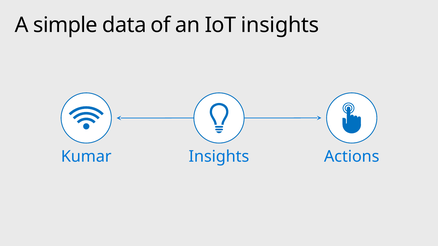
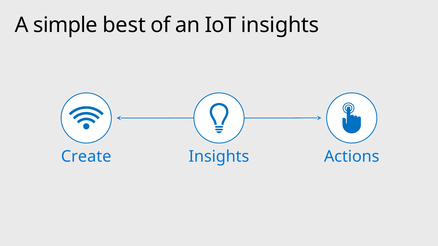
data: data -> best
Kumar: Kumar -> Create
